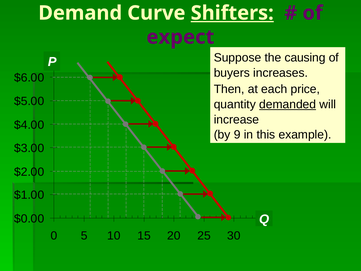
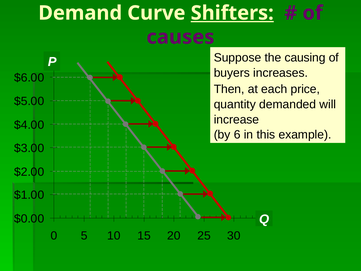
expect: expect -> causes
demanded underline: present -> none
9: 9 -> 6
